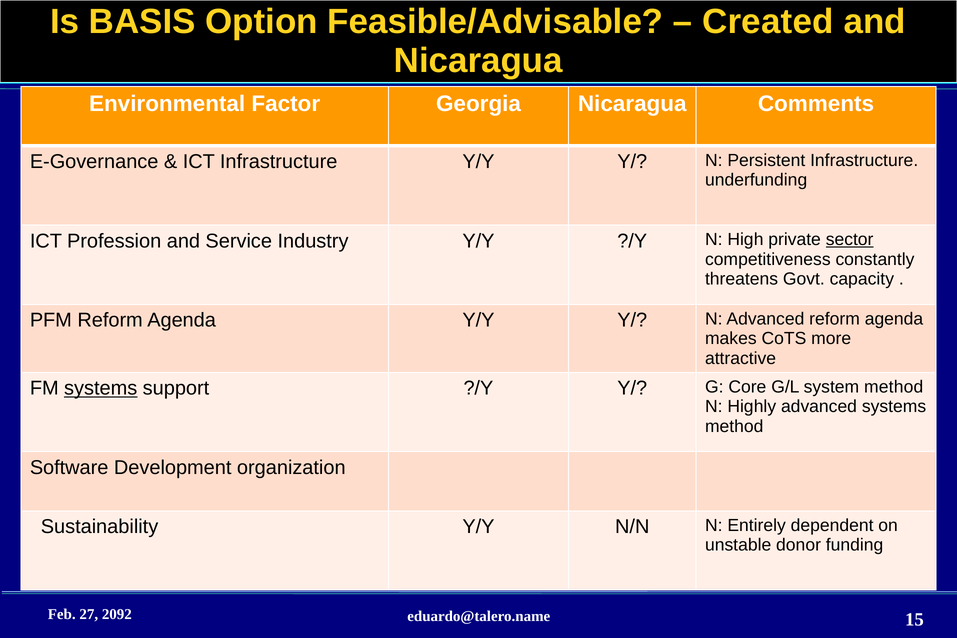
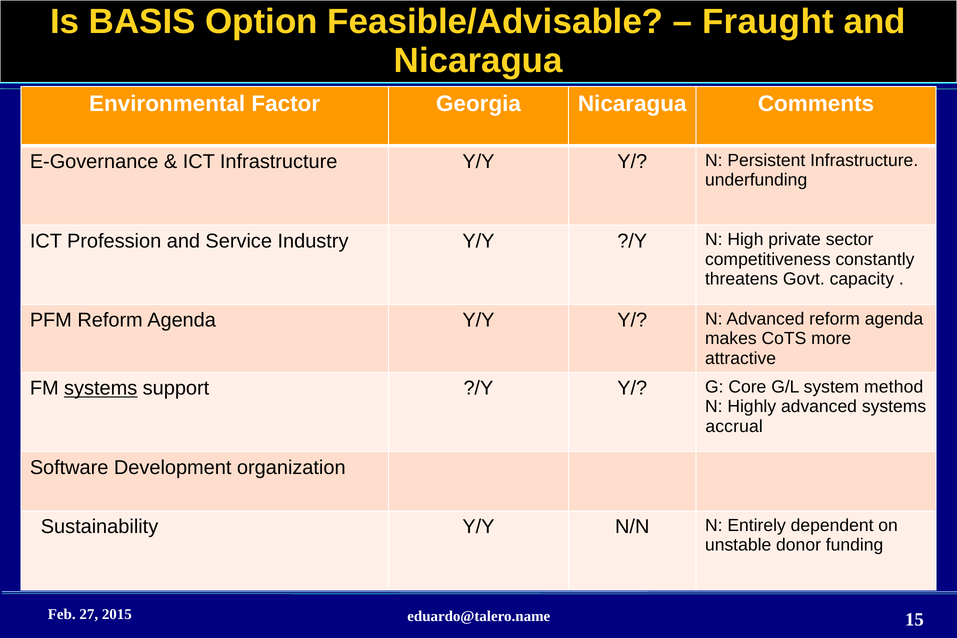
Created: Created -> Fraught
sector underline: present -> none
method at (734, 427): method -> accrual
2092: 2092 -> 2015
